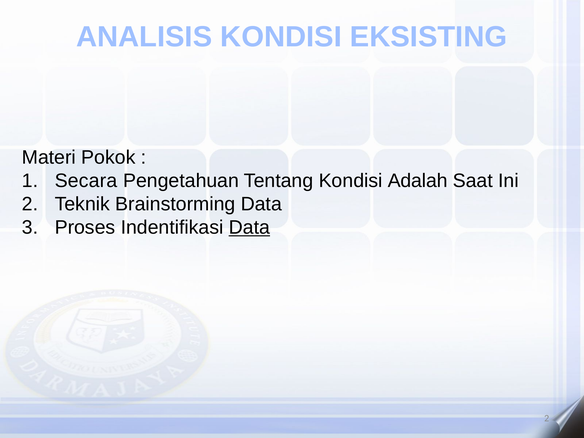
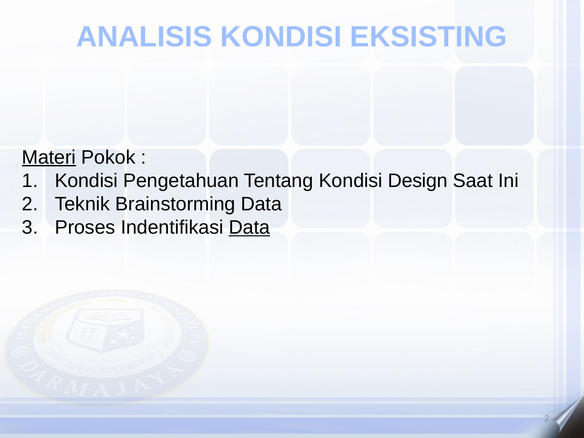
Materi underline: none -> present
Secara at (86, 181): Secara -> Kondisi
Adalah: Adalah -> Design
